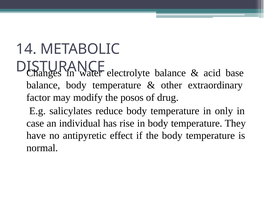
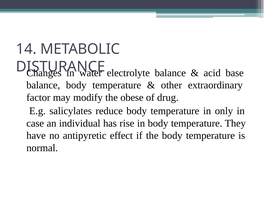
posos: posos -> obese
